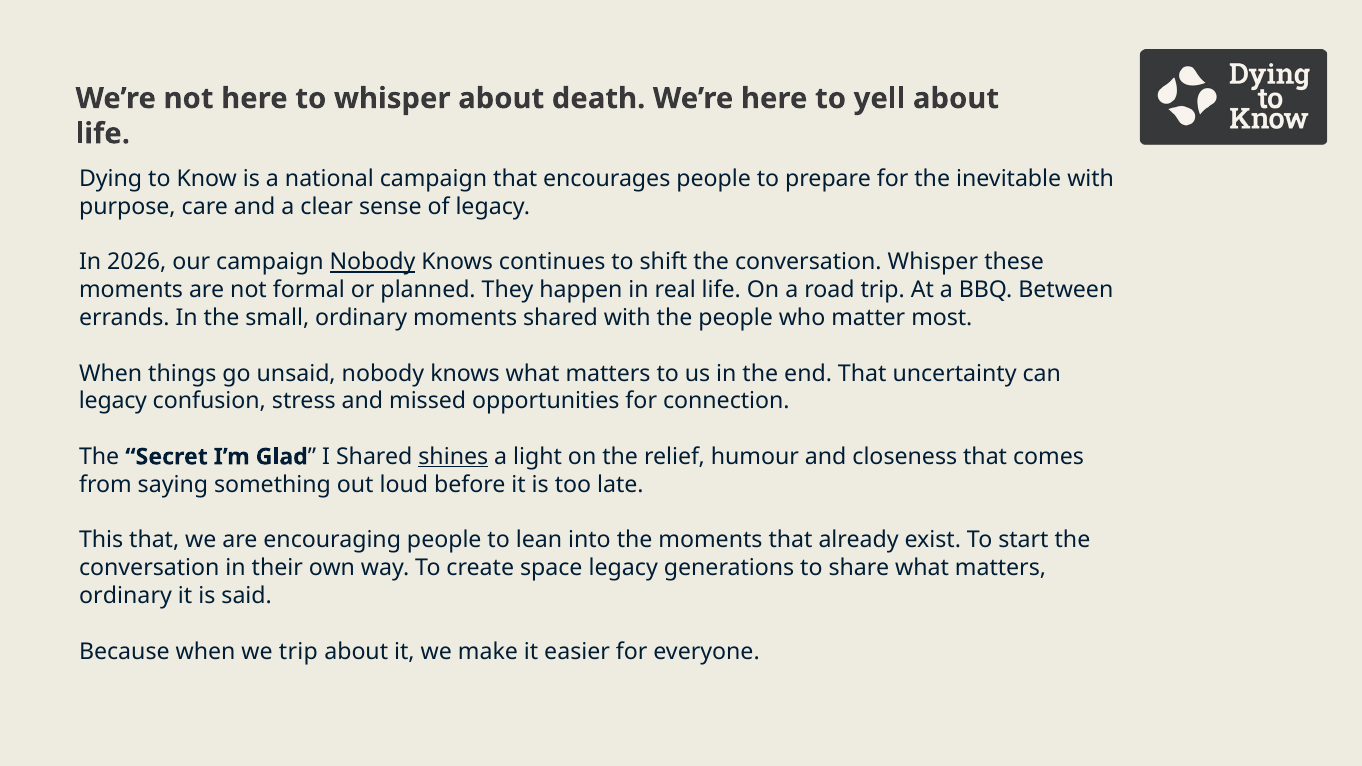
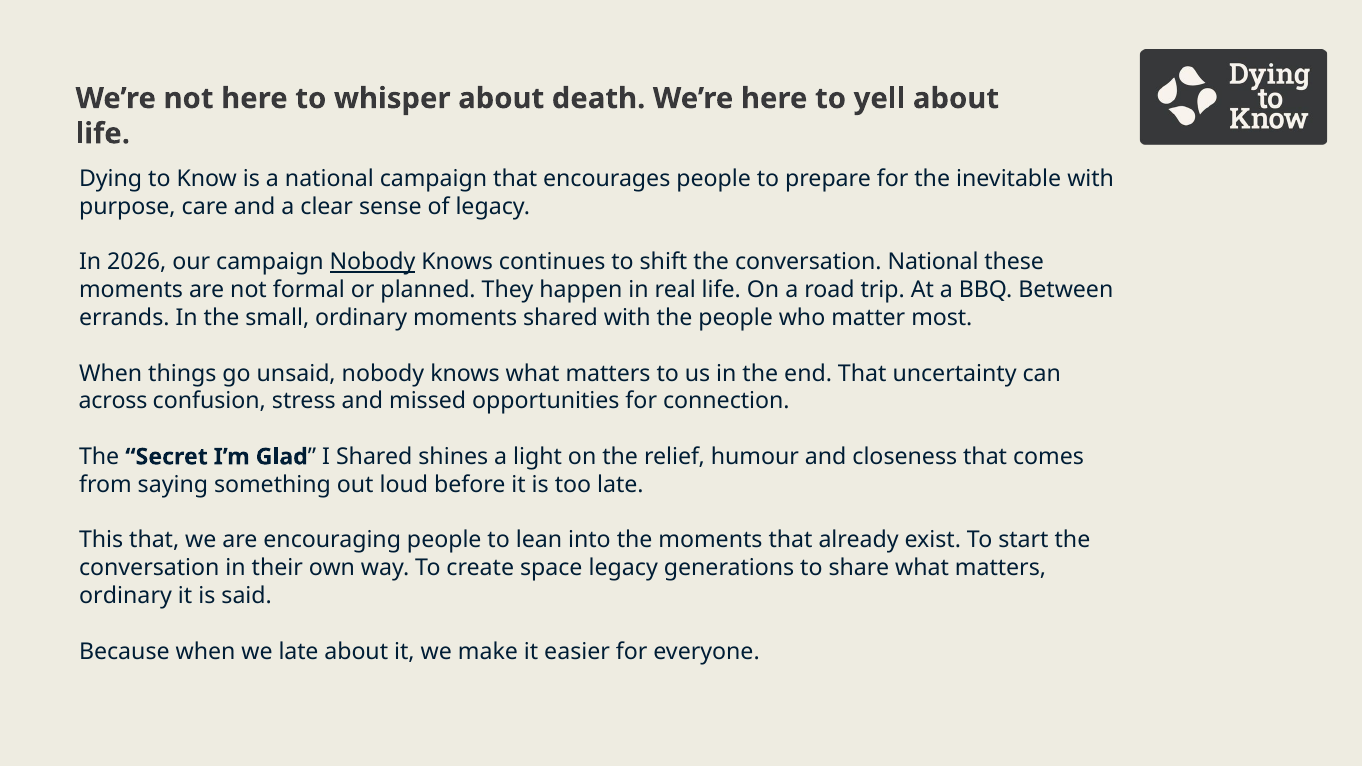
conversation Whisper: Whisper -> National
legacy at (113, 401): legacy -> across
shines underline: present -> none
we trip: trip -> late
